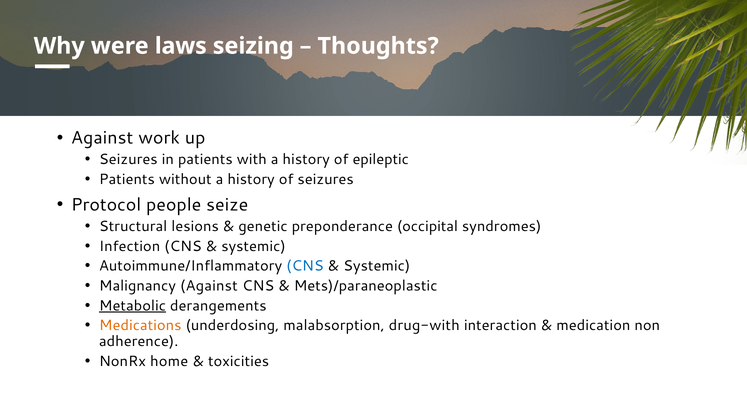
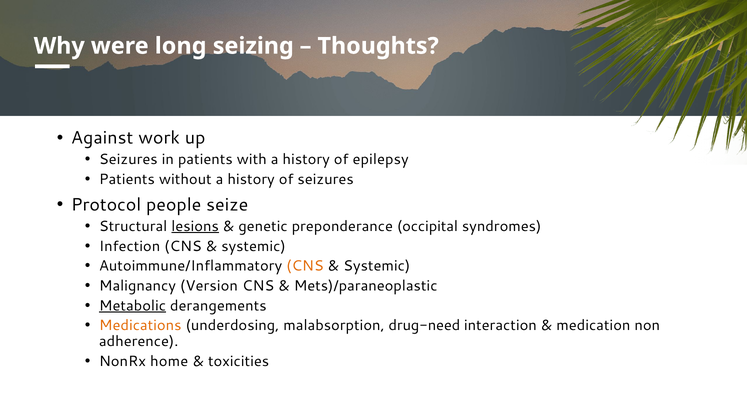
laws: laws -> long
epileptic: epileptic -> epilepsy
lesions underline: none -> present
CNS at (305, 266) colour: blue -> orange
Malignancy Against: Against -> Version
drug-with: drug-with -> drug-need
